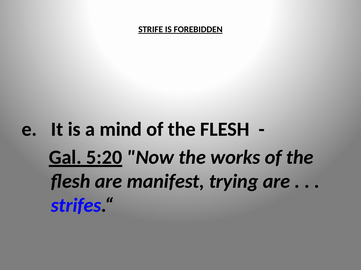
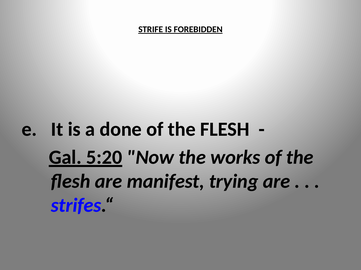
mind: mind -> done
